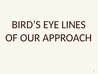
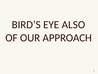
LINES: LINES -> ALSO
